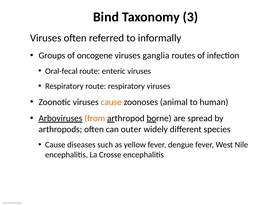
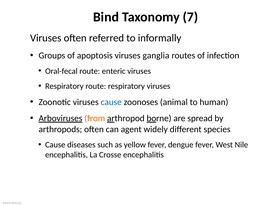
3: 3 -> 7
oncogene: oncogene -> apoptosis
cause at (111, 102) colour: orange -> blue
outer: outer -> agent
